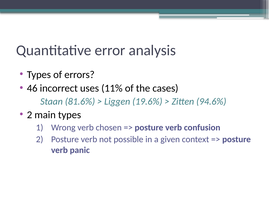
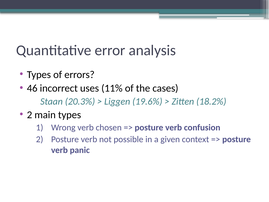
81.6%: 81.6% -> 20.3%
94.6%: 94.6% -> 18.2%
